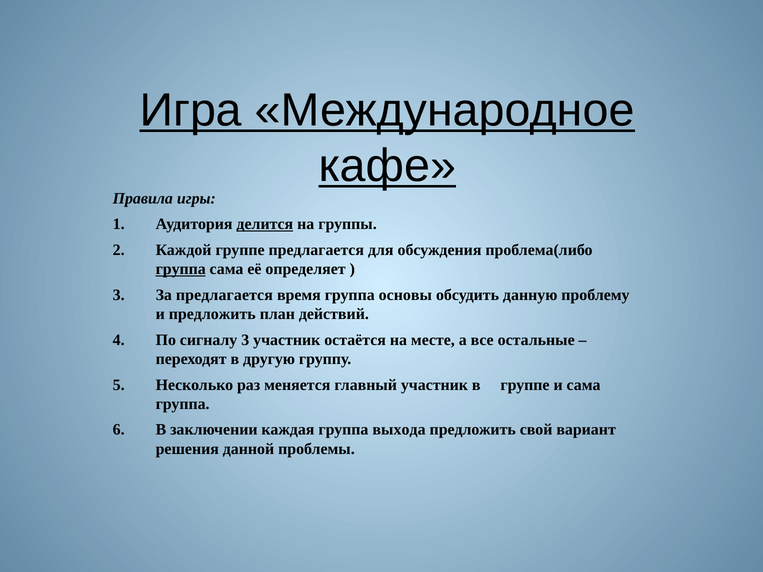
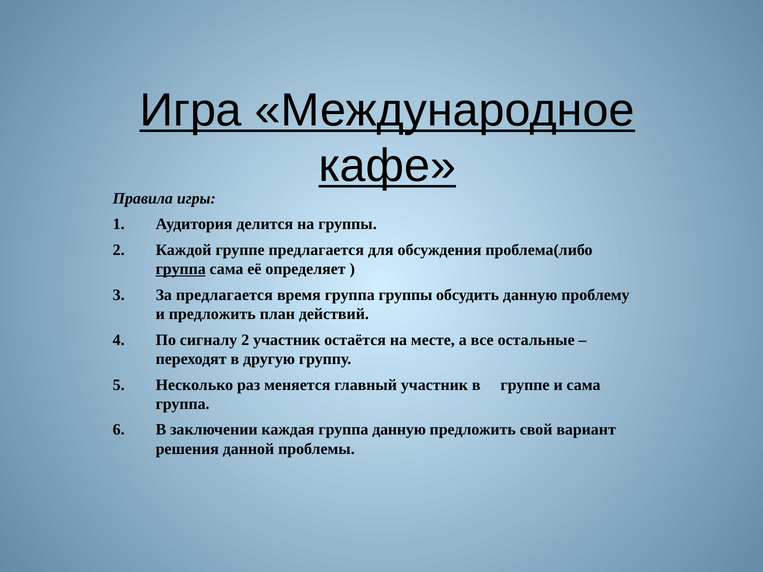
делится underline: present -> none
группа основы: основы -> группы
сигналу 3: 3 -> 2
группа выхода: выхода -> данную
